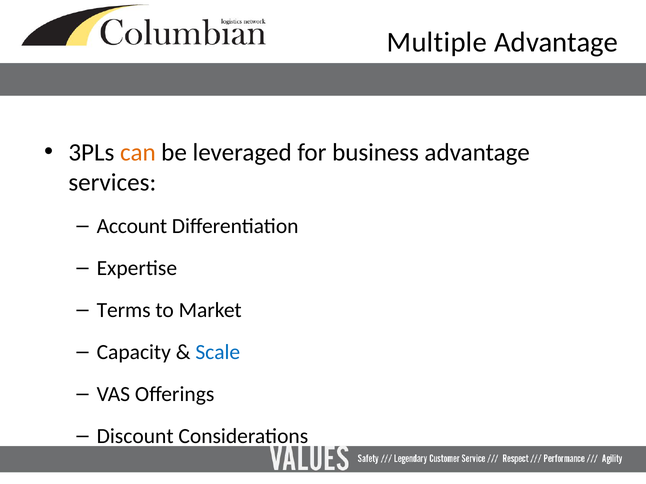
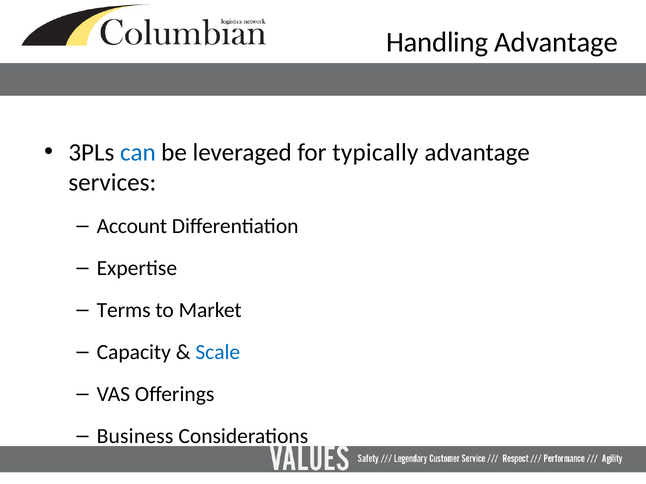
Multiple: Multiple -> Handling
can colour: orange -> blue
business: business -> typically
Discount: Discount -> Business
